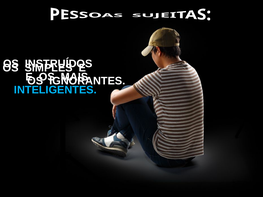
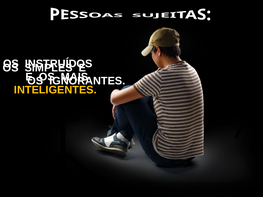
INTELIGENTES colour: light blue -> yellow
